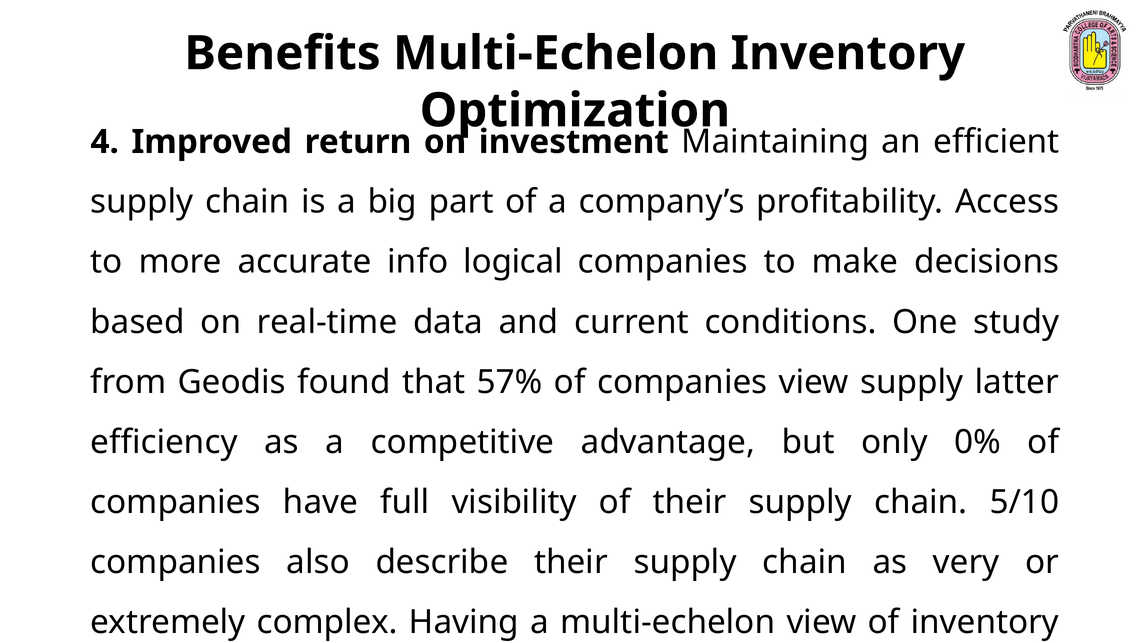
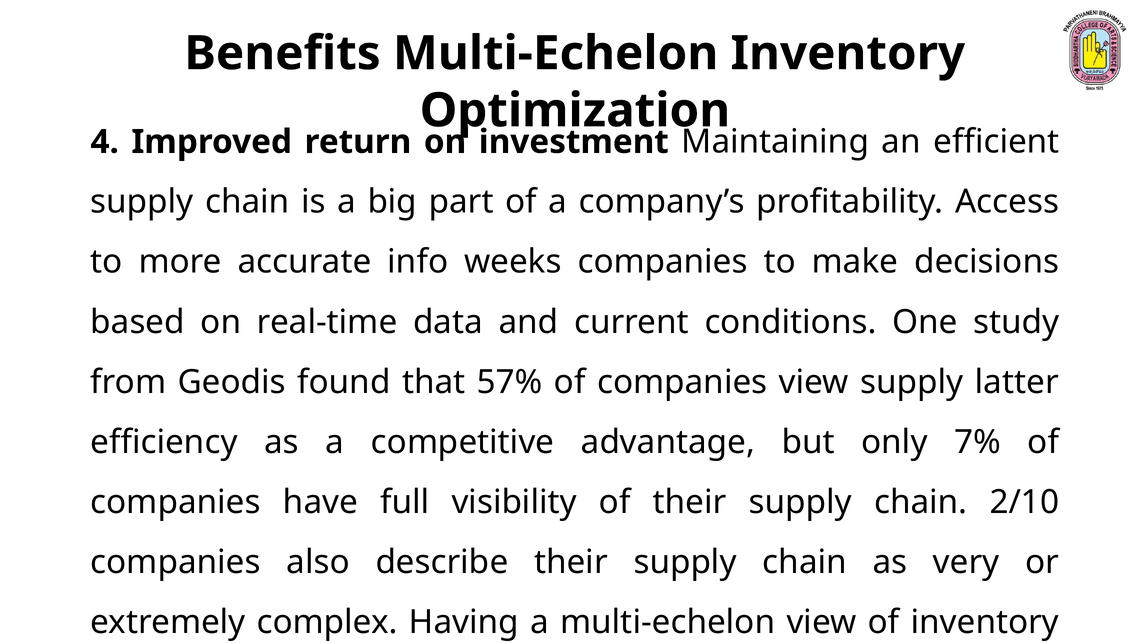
logical: logical -> weeks
0%: 0% -> 7%
5/10: 5/10 -> 2/10
